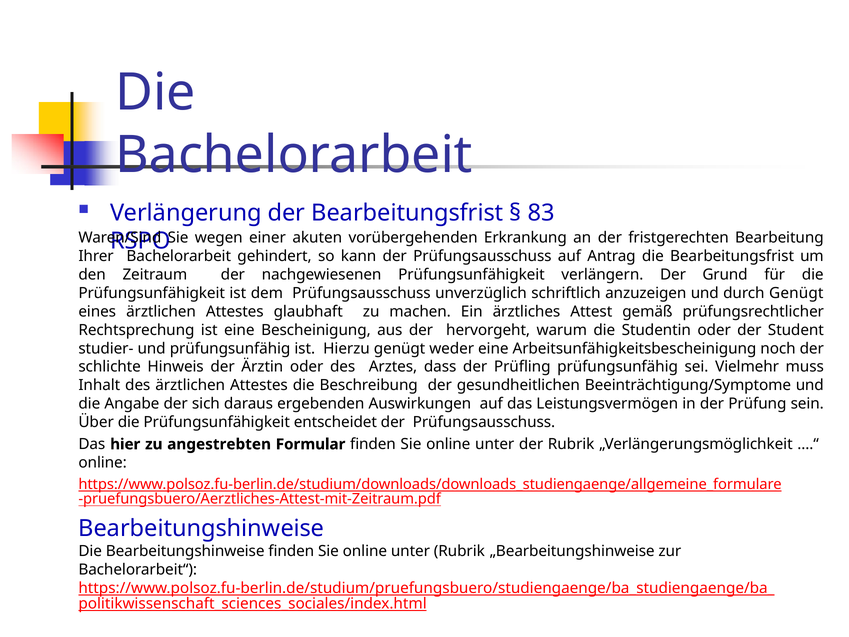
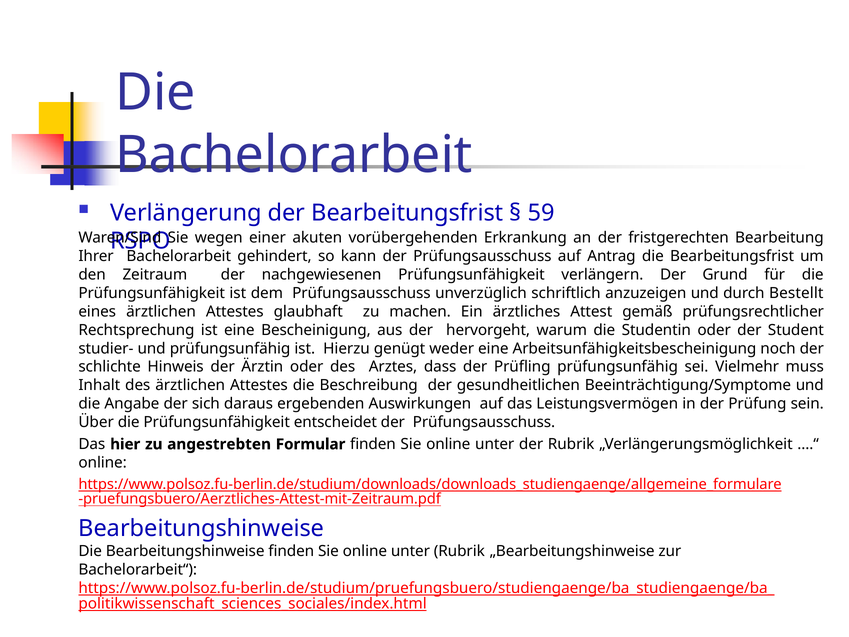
83: 83 -> 59
durch Genügt: Genügt -> Bestellt
